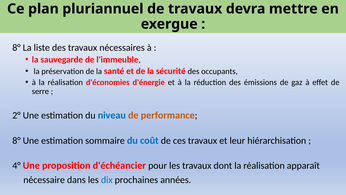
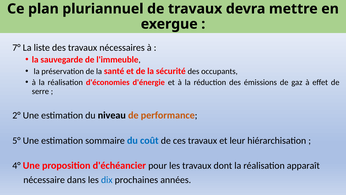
8° at (16, 48): 8° -> 7°
niveau colour: blue -> black
8° at (16, 140): 8° -> 5°
